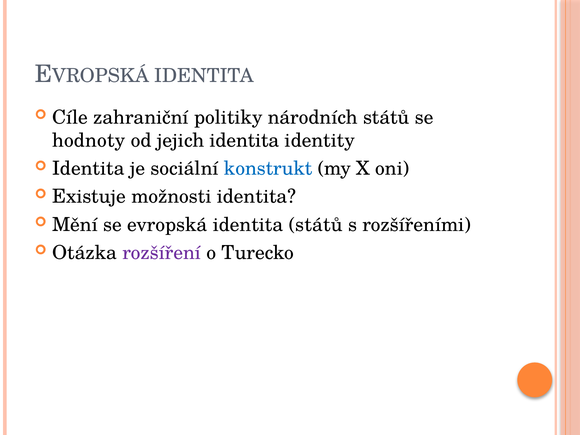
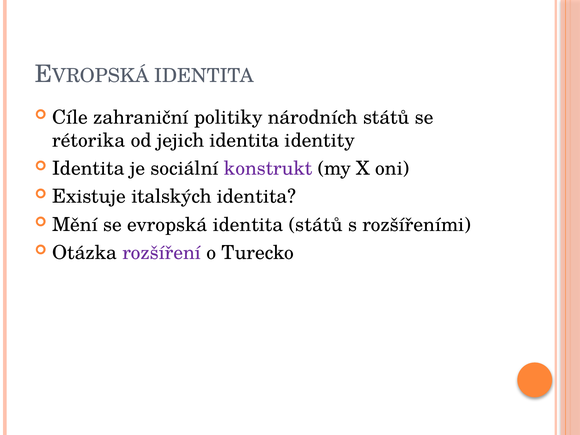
hodnoty: hodnoty -> rétorika
konstrukt colour: blue -> purple
možnosti: možnosti -> italských
